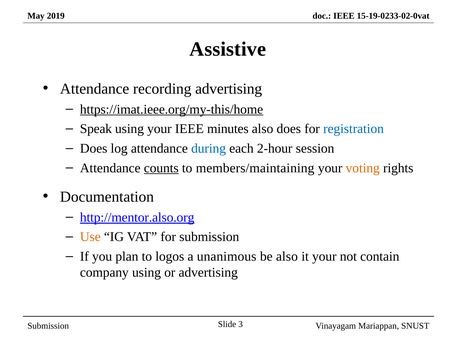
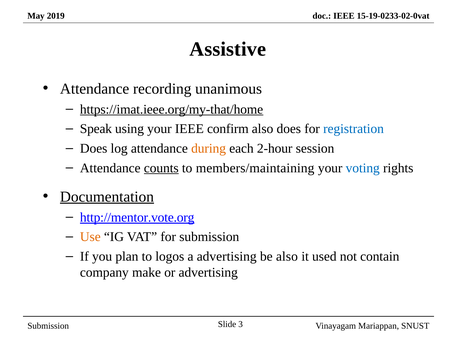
recording advertising: advertising -> unanimous
https://imat.ieee.org/my-this/home: https://imat.ieee.org/my-this/home -> https://imat.ieee.org/my-that/home
minutes: minutes -> confirm
during colour: blue -> orange
voting colour: orange -> blue
Documentation underline: none -> present
http://mentor.also.org: http://mentor.also.org -> http://mentor.vote.org
a unanimous: unanimous -> advertising
it your: your -> used
company using: using -> make
